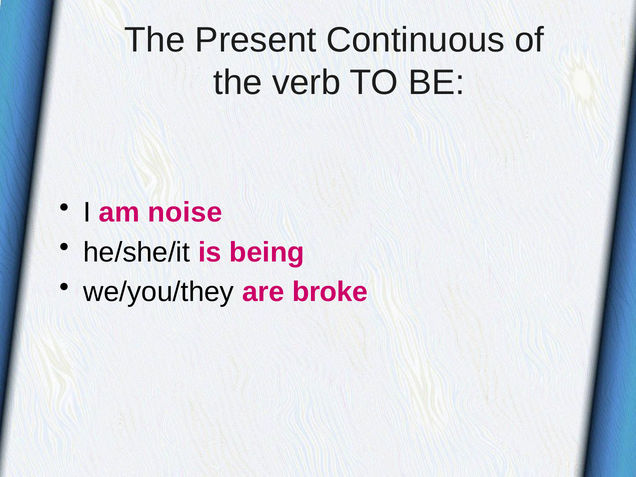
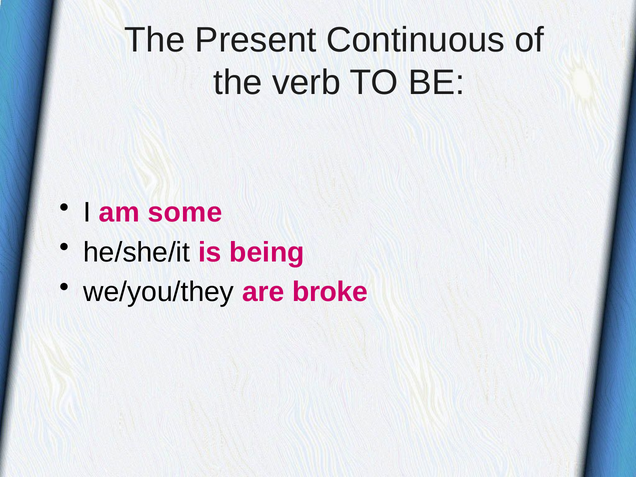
noise: noise -> some
